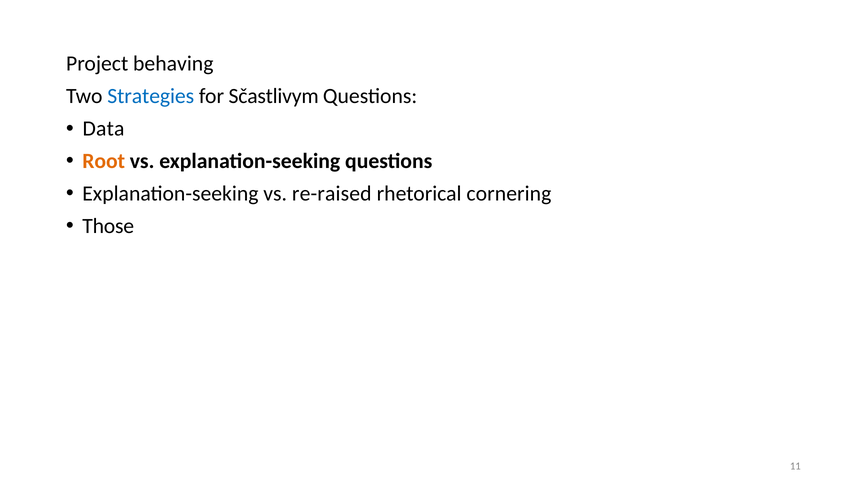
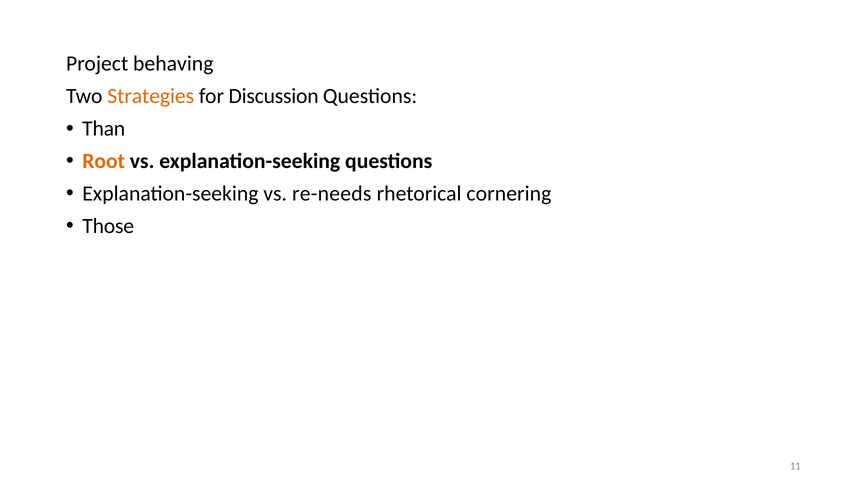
Strategies colour: blue -> orange
Sčastlivym: Sčastlivym -> Discussion
Data: Data -> Than
re-raised: re-raised -> re-needs
